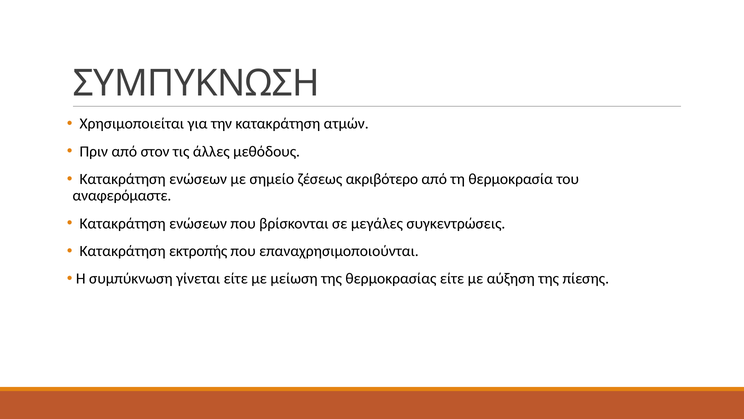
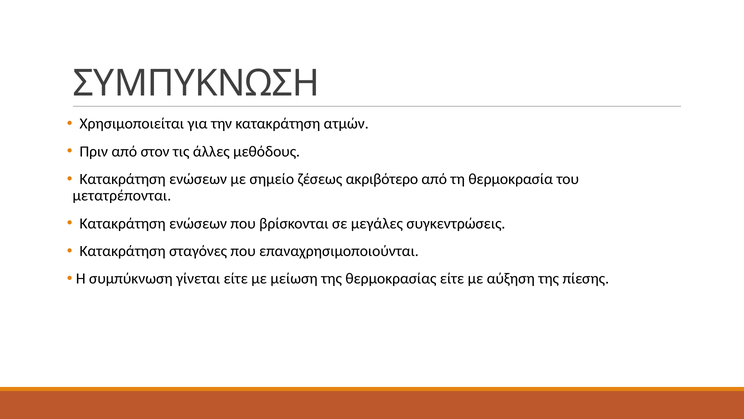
αναφερόμαστε: αναφερόμαστε -> μετατρέπονται
εκτροπής: εκτροπής -> σταγόνες
